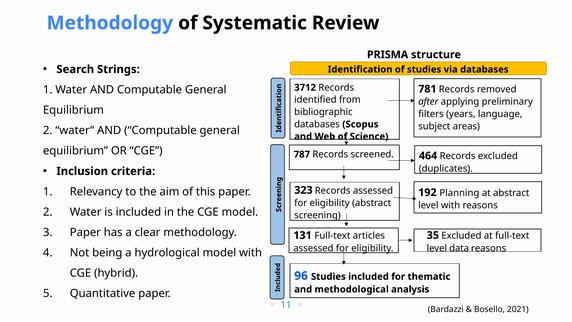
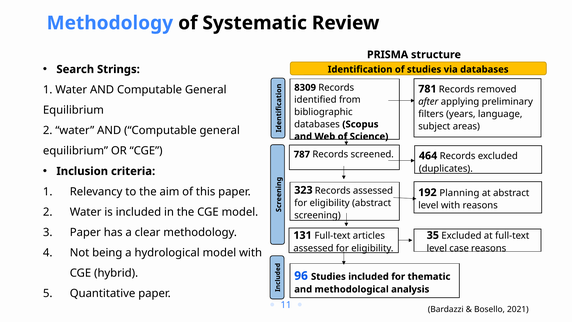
3712: 3712 -> 8309
data: data -> case
